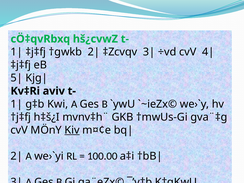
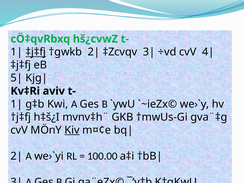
‡j‡fj at (36, 52) underline: none -> present
